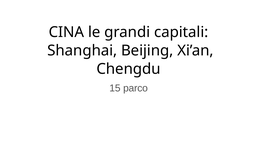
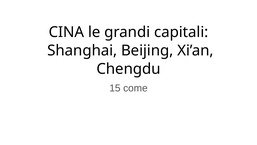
parco: parco -> come
